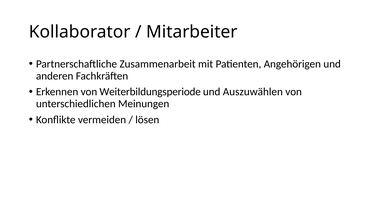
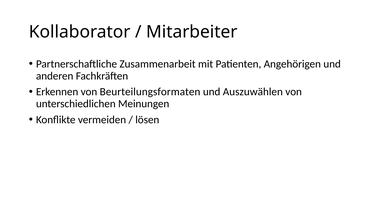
Weiterbildungsperiode: Weiterbildungsperiode -> Beurteilungsformaten
